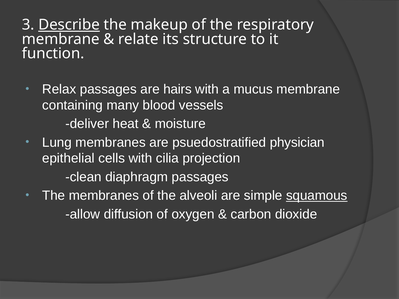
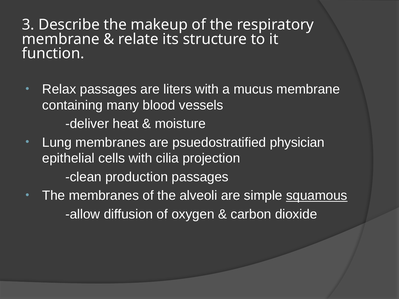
Describe underline: present -> none
hairs: hairs -> liters
diaphragm: diaphragm -> production
